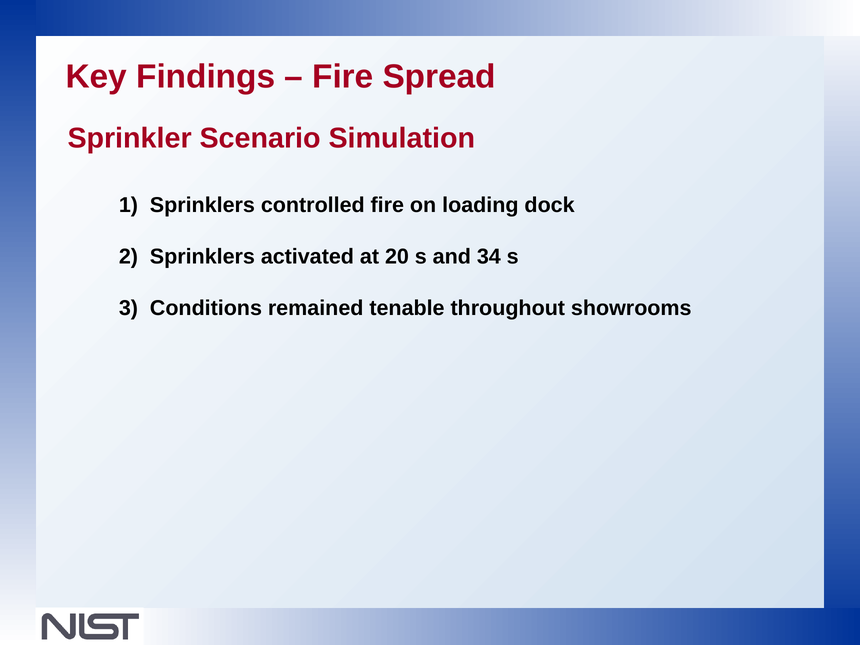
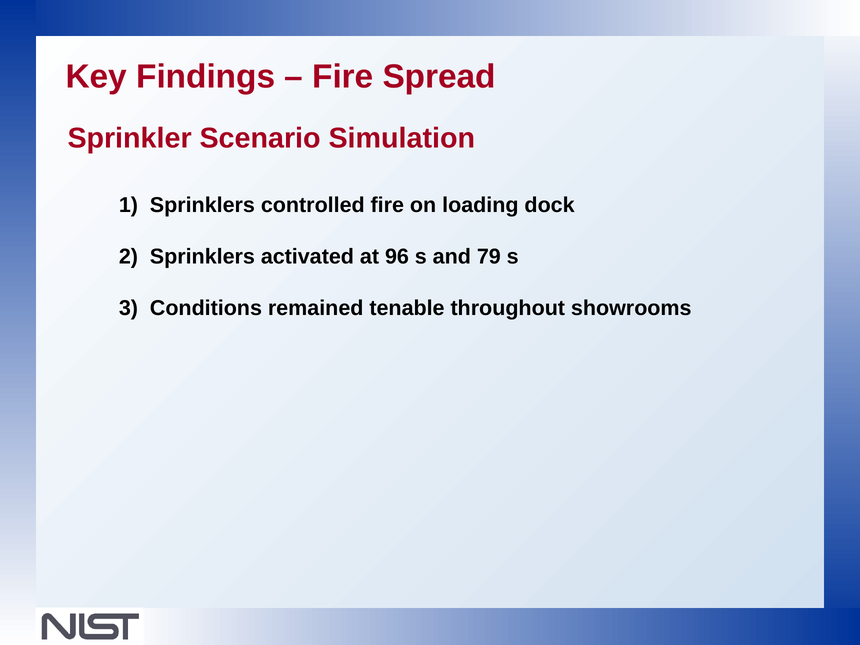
20: 20 -> 96
34: 34 -> 79
